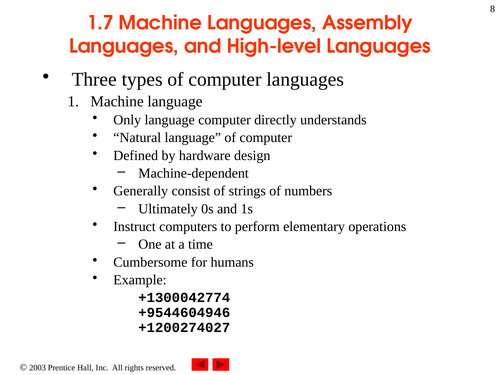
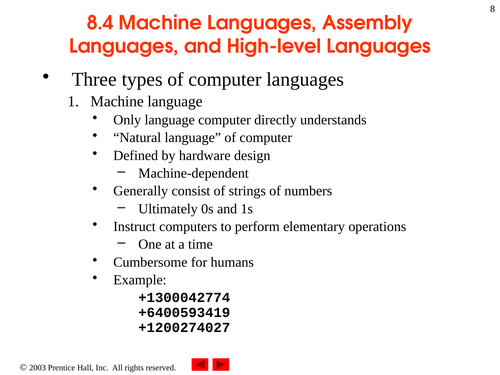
1.7: 1.7 -> 8.4
+9544604946: +9544604946 -> +6400593419
